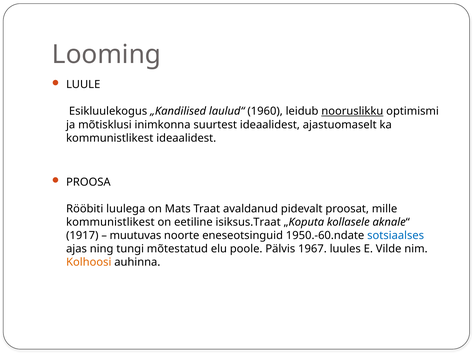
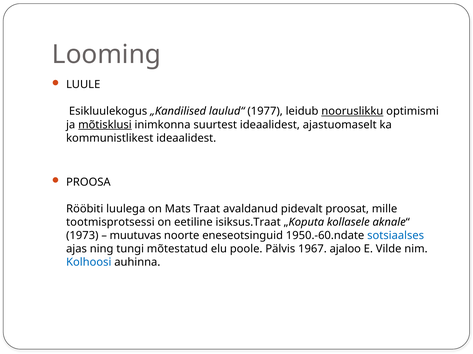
1960: 1960 -> 1977
mõtisklusi underline: none -> present
kommunistlikest at (110, 223): kommunistlikest -> tootmisprotsessi
1917: 1917 -> 1973
luules: luules -> ajaloo
Kolhoosi colour: orange -> blue
